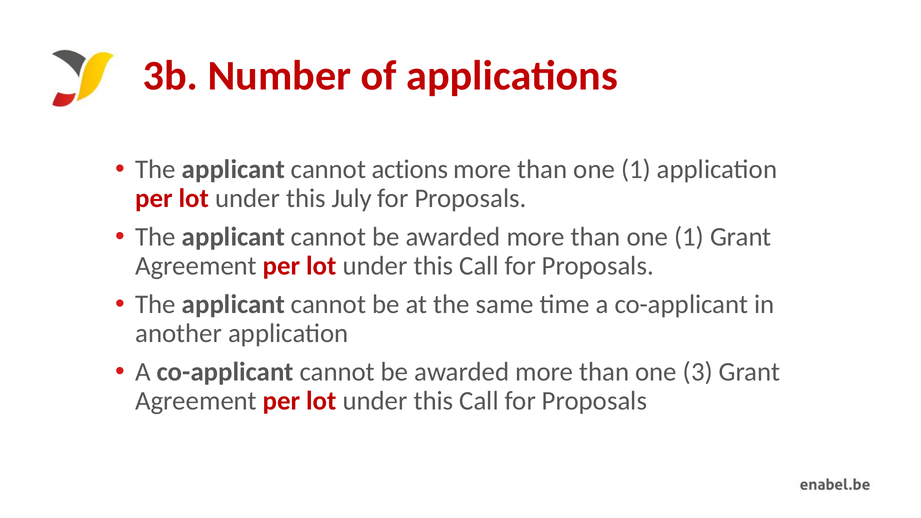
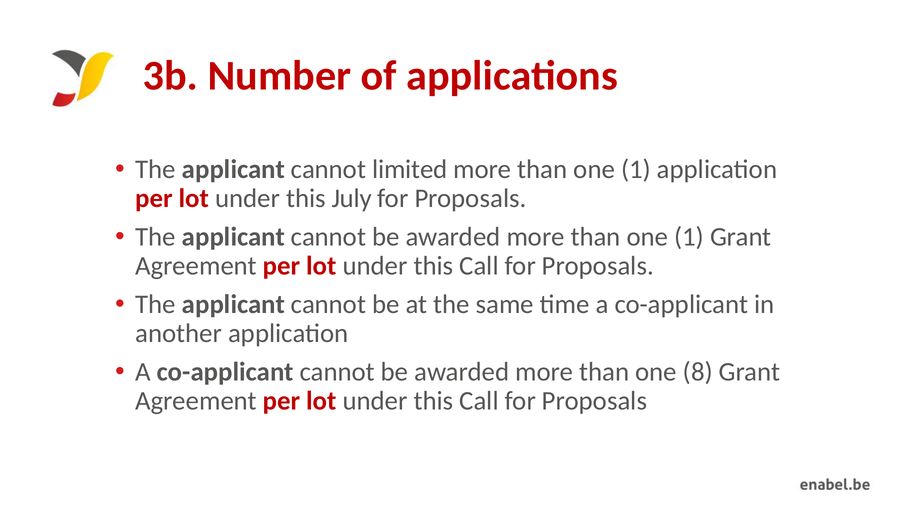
actions: actions -> limited
3: 3 -> 8
